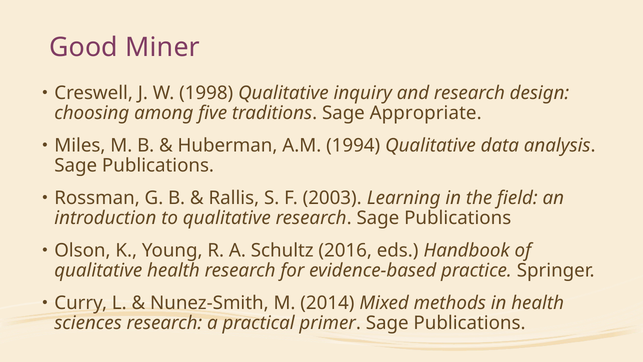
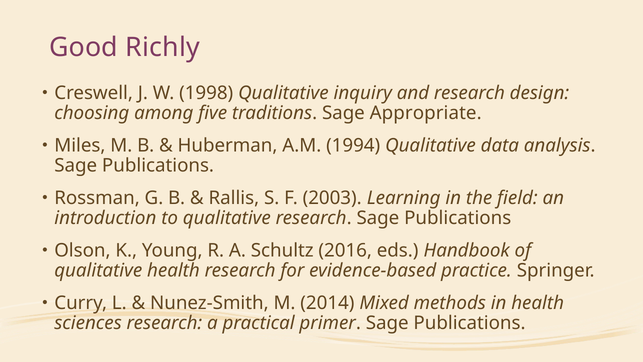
Miner: Miner -> Richly
